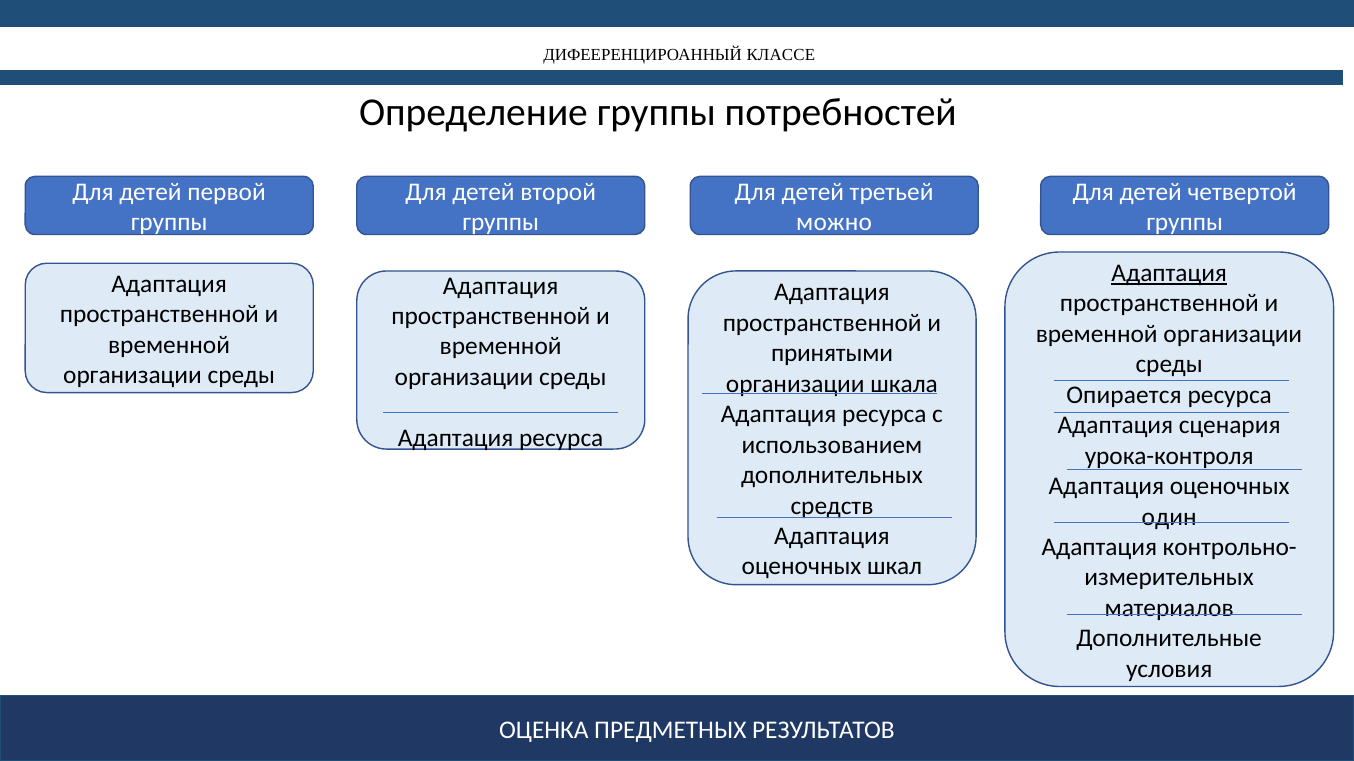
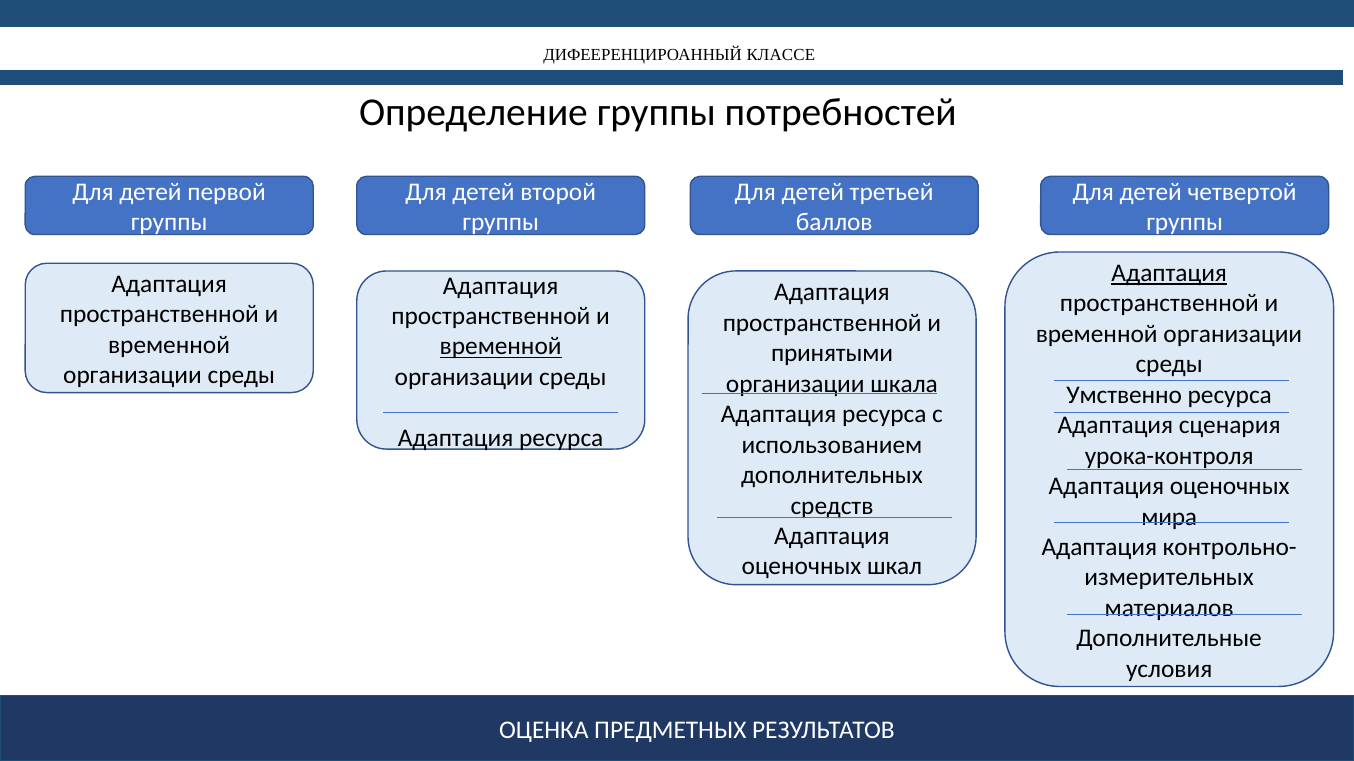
можно: можно -> баллов
временной at (501, 347) underline: none -> present
Опирается: Опирается -> Умственно
один: один -> мира
